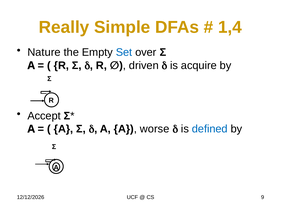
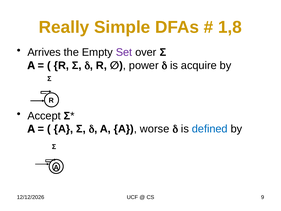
1,4: 1,4 -> 1,8
Nature: Nature -> Arrives
Set colour: blue -> purple
driven: driven -> power
